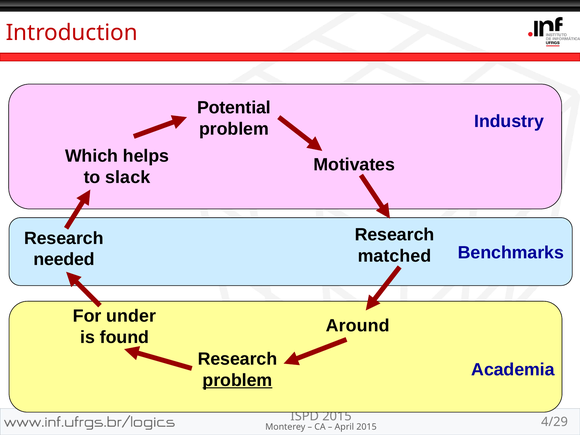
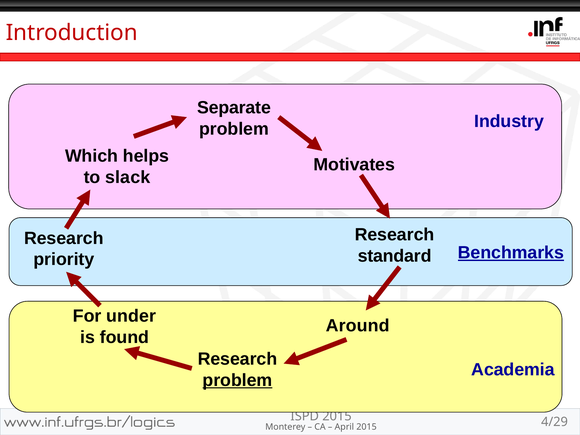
Potential: Potential -> Separate
Benchmarks underline: none -> present
matched: matched -> standard
needed: needed -> priority
